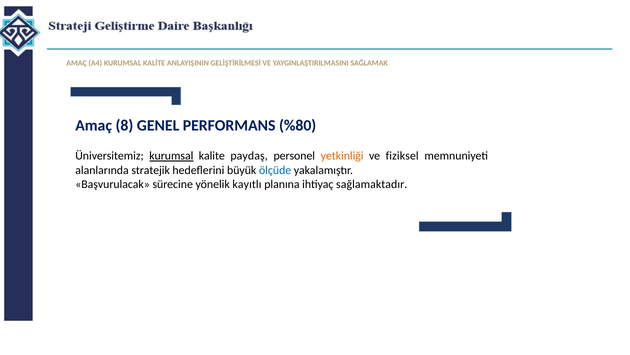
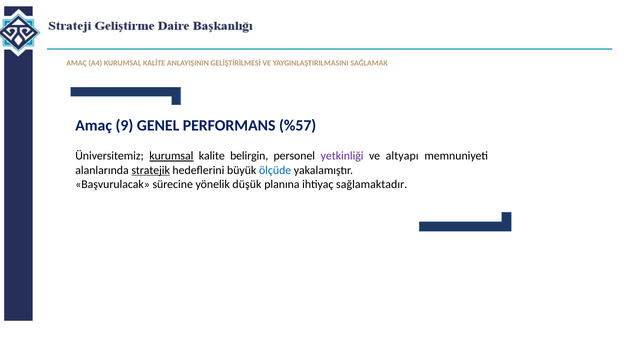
8: 8 -> 9
%80: %80 -> %57
paydaş: paydaş -> belirgin
yetkinliği colour: orange -> purple
fiziksel: fiziksel -> altyapı
stratejik underline: none -> present
kayıtlı: kayıtlı -> düşük
